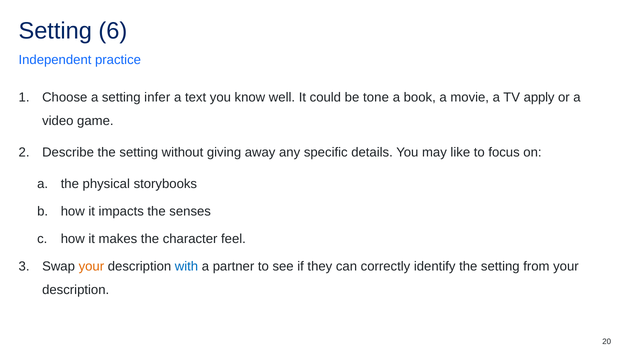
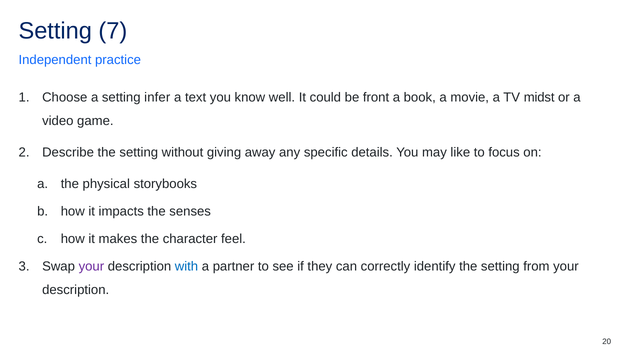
6: 6 -> 7
tone: tone -> front
apply: apply -> midst
your at (91, 266) colour: orange -> purple
